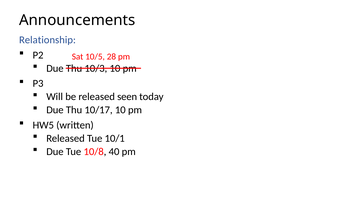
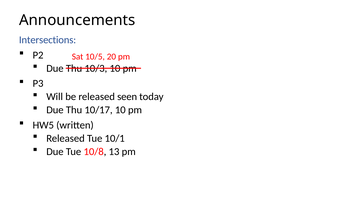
Relationship: Relationship -> Intersections
28: 28 -> 20
40: 40 -> 13
